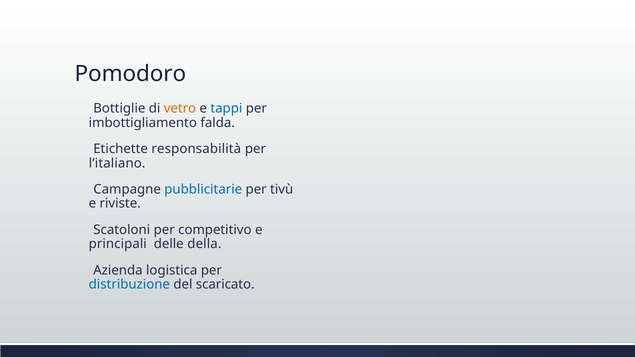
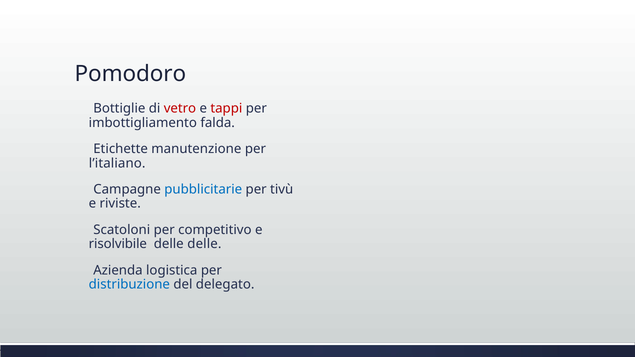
vetro colour: orange -> red
tappi colour: blue -> red
responsabilità: responsabilità -> manutenzione
principali: principali -> risolvibile
delle della: della -> delle
scaricato: scaricato -> delegato
